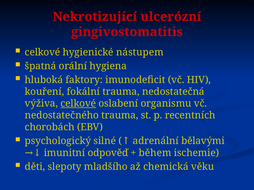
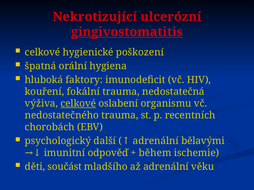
gingivostomatitis underline: none -> present
nástupem: nástupem -> poškození
silné: silné -> další
slepoty: slepoty -> součást
až chemická: chemická -> adrenální
